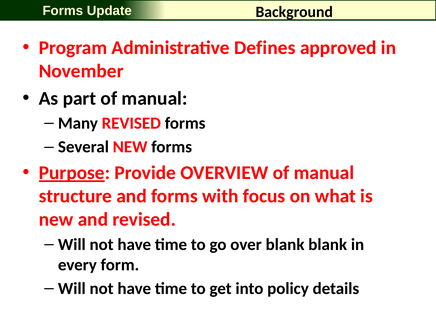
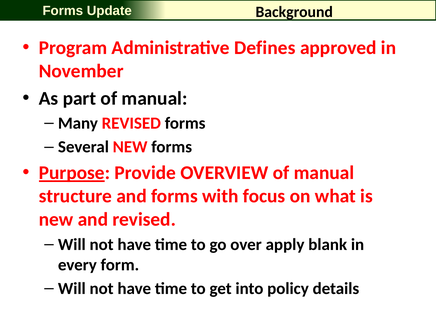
over blank: blank -> apply
